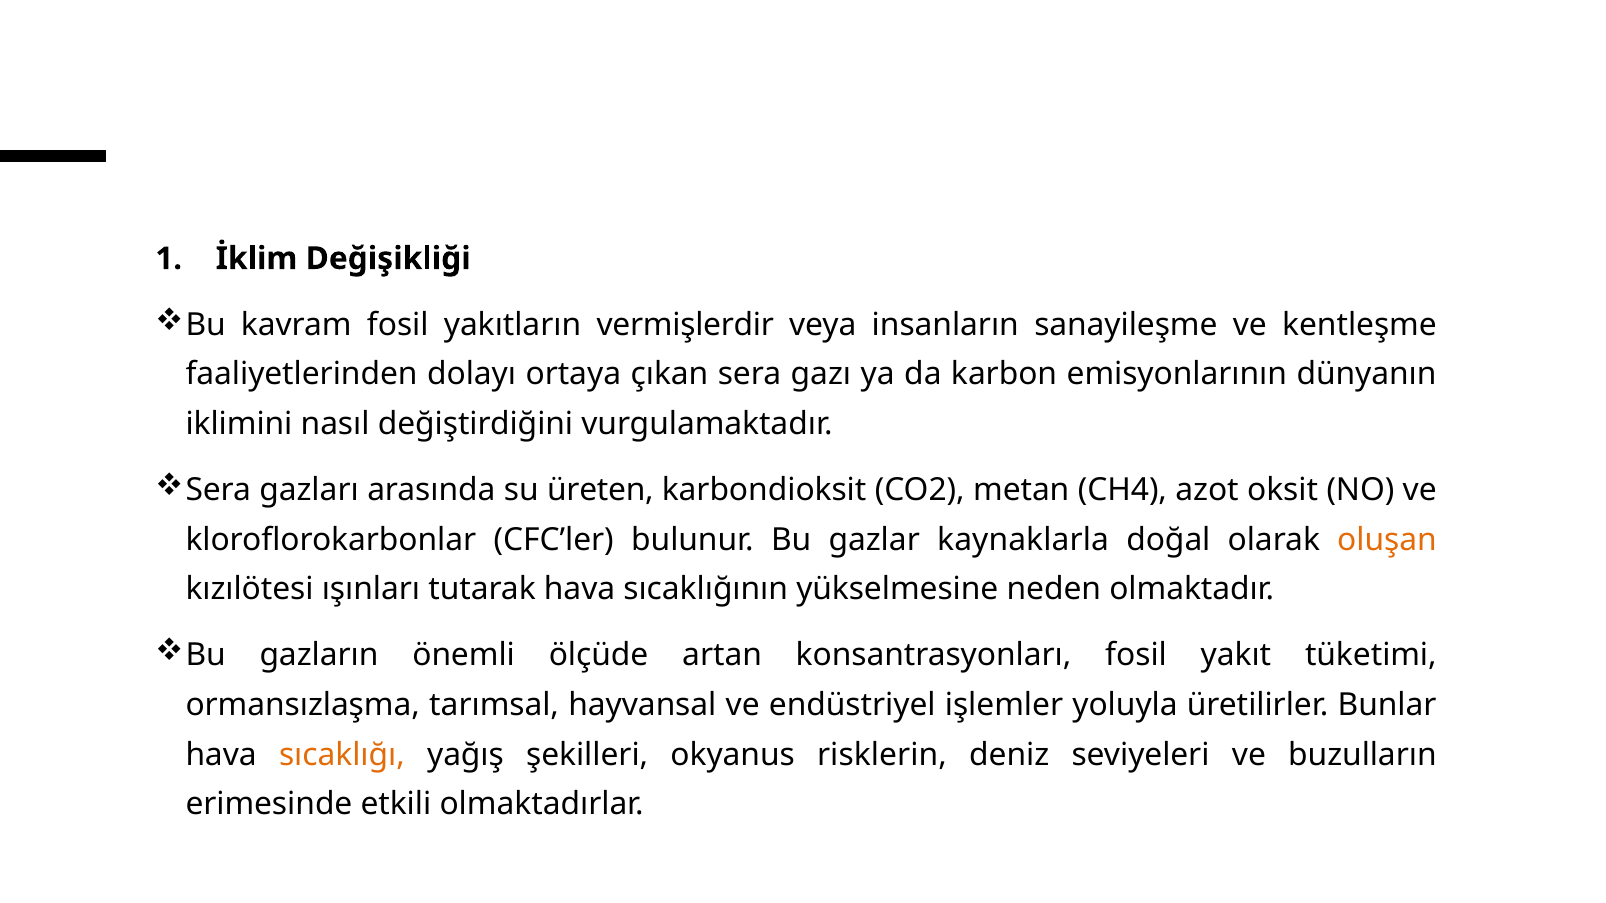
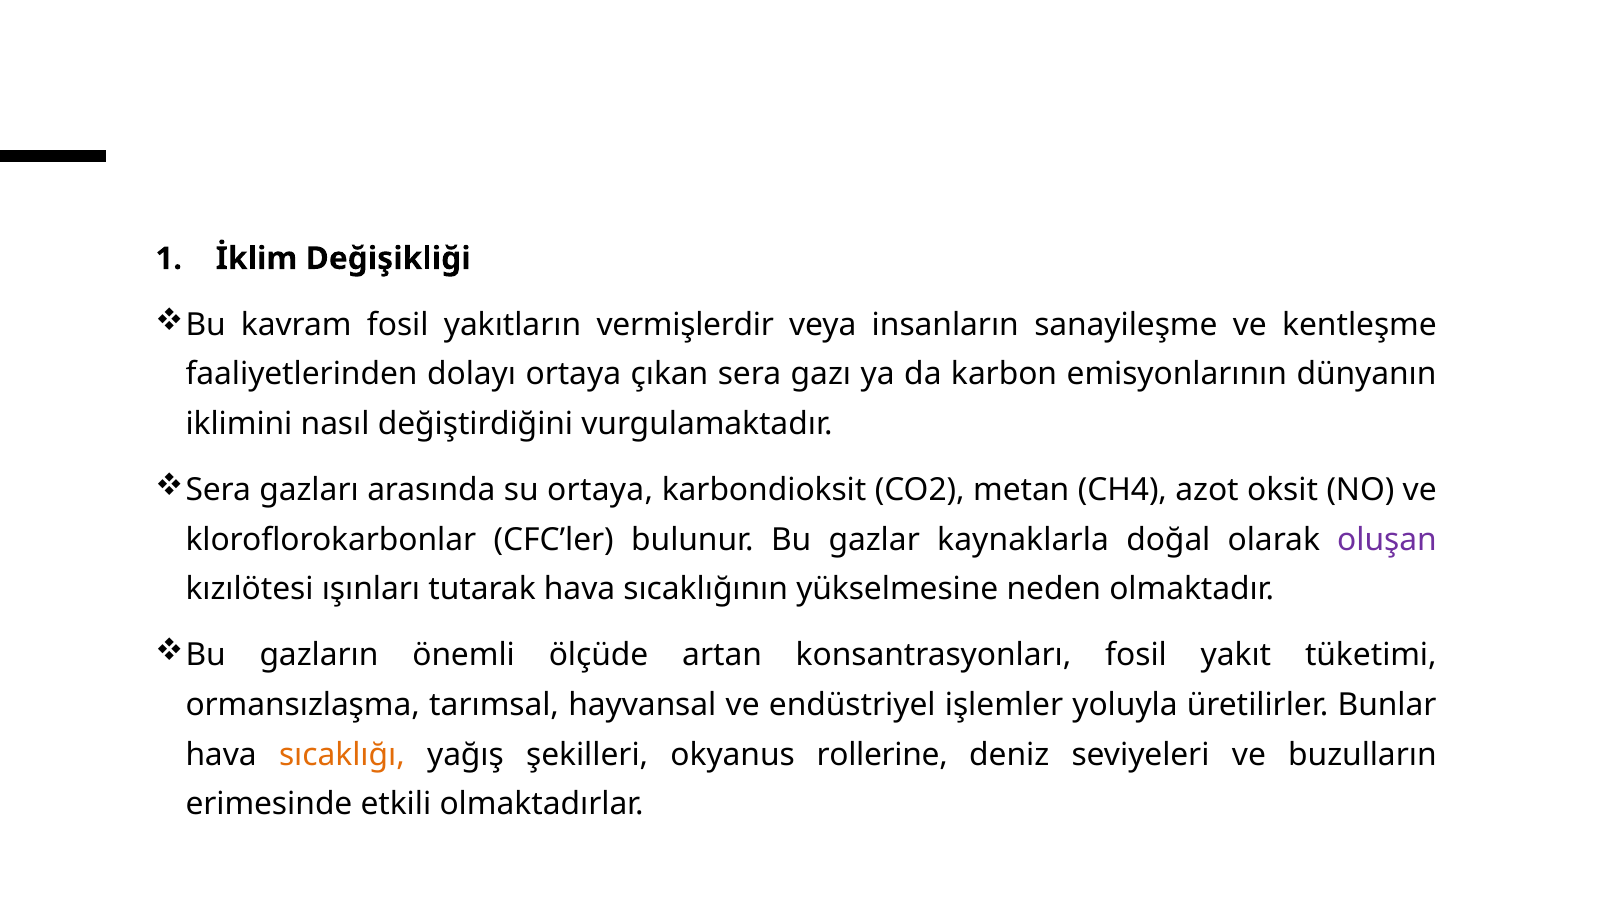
su üreten: üreten -> ortaya
oluşan colour: orange -> purple
risklerin: risklerin -> rollerine
